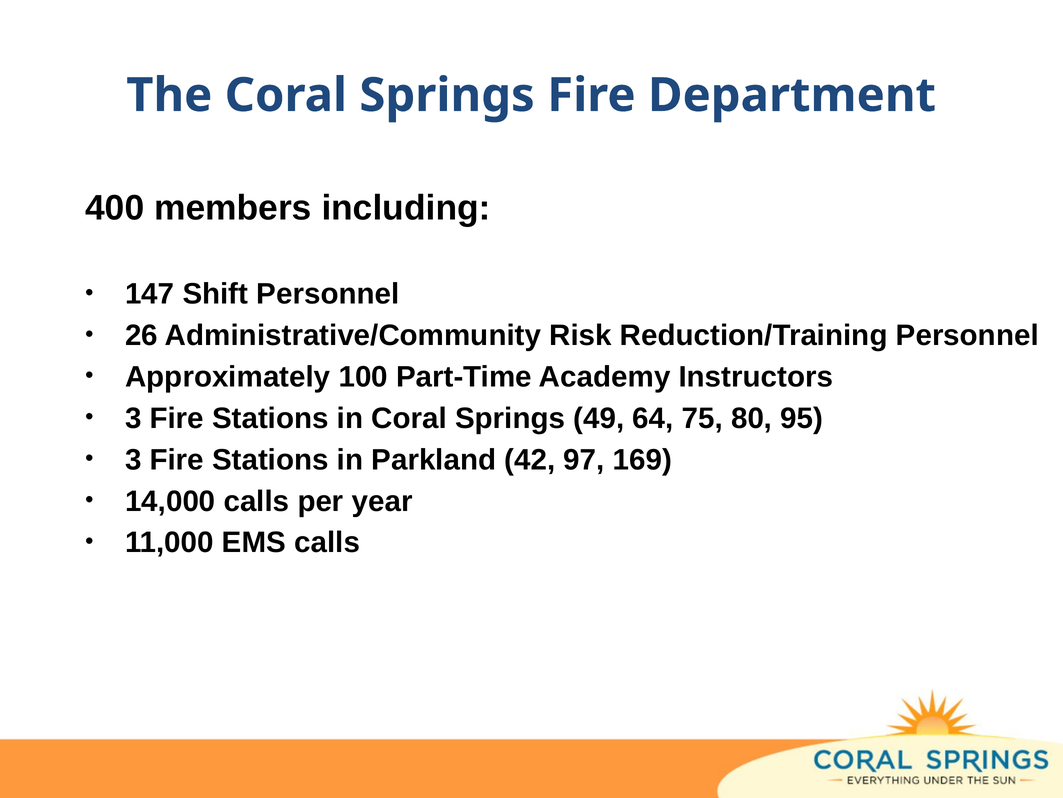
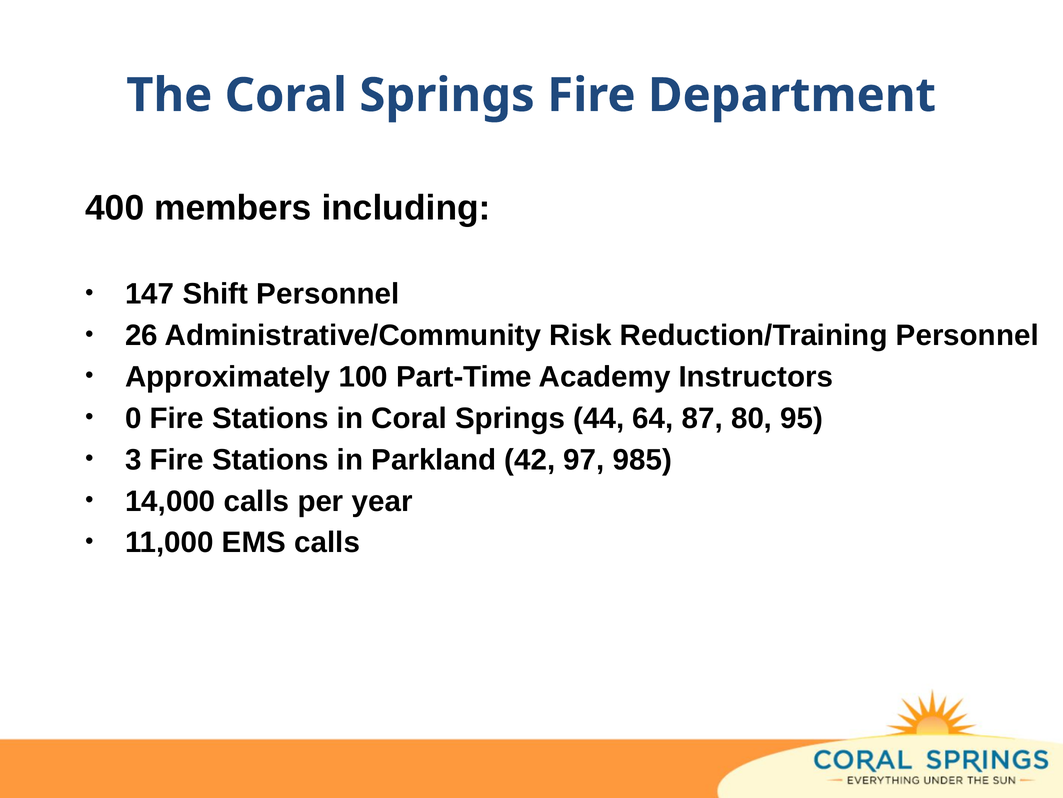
3 at (133, 418): 3 -> 0
49: 49 -> 44
75: 75 -> 87
169: 169 -> 985
